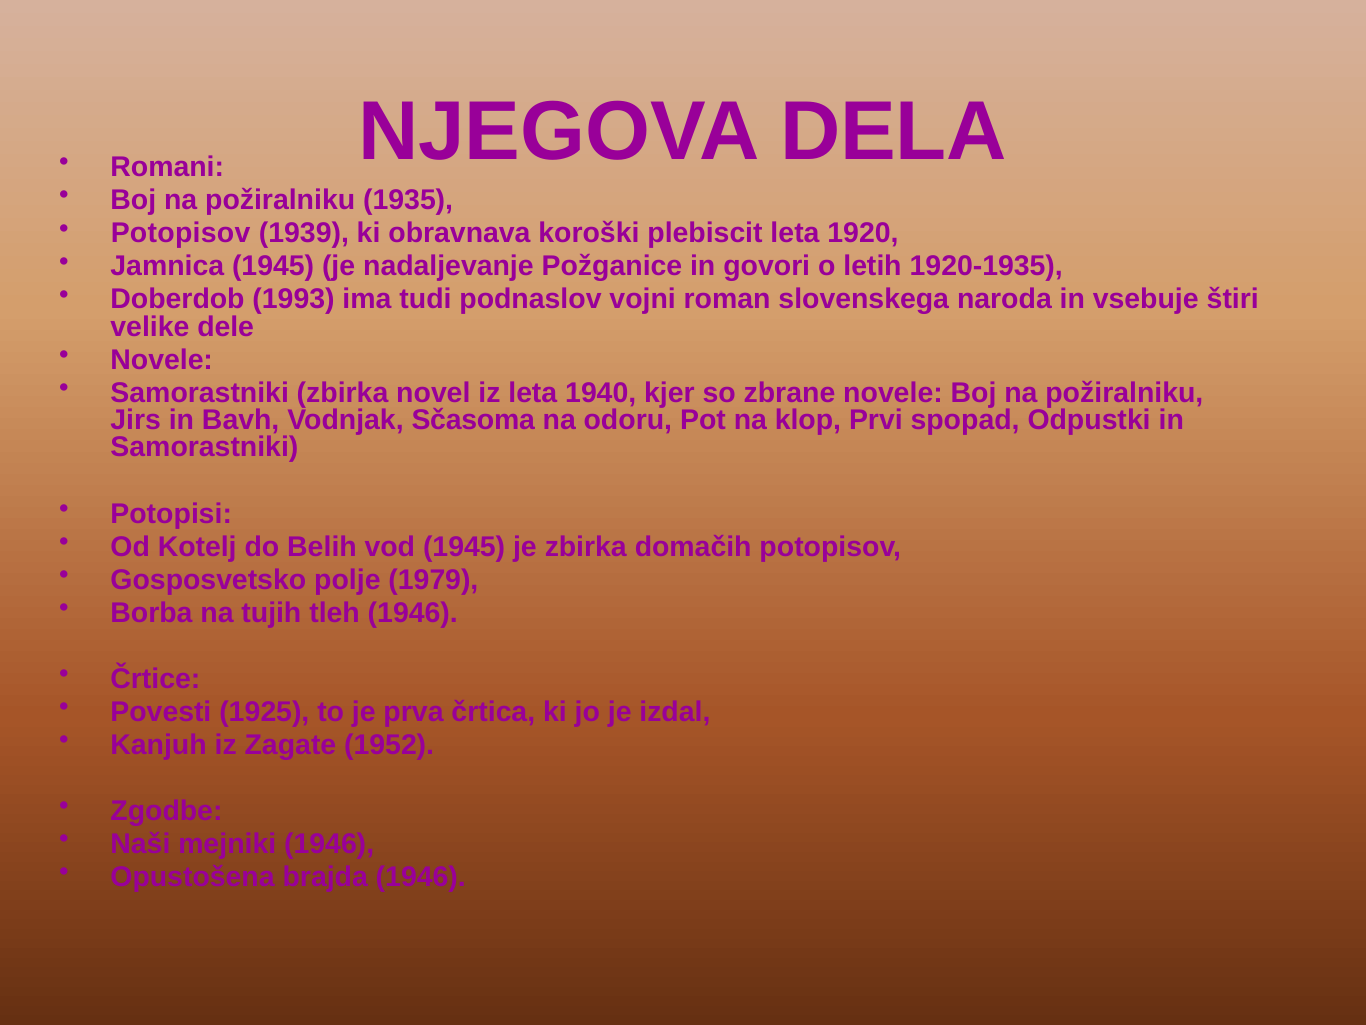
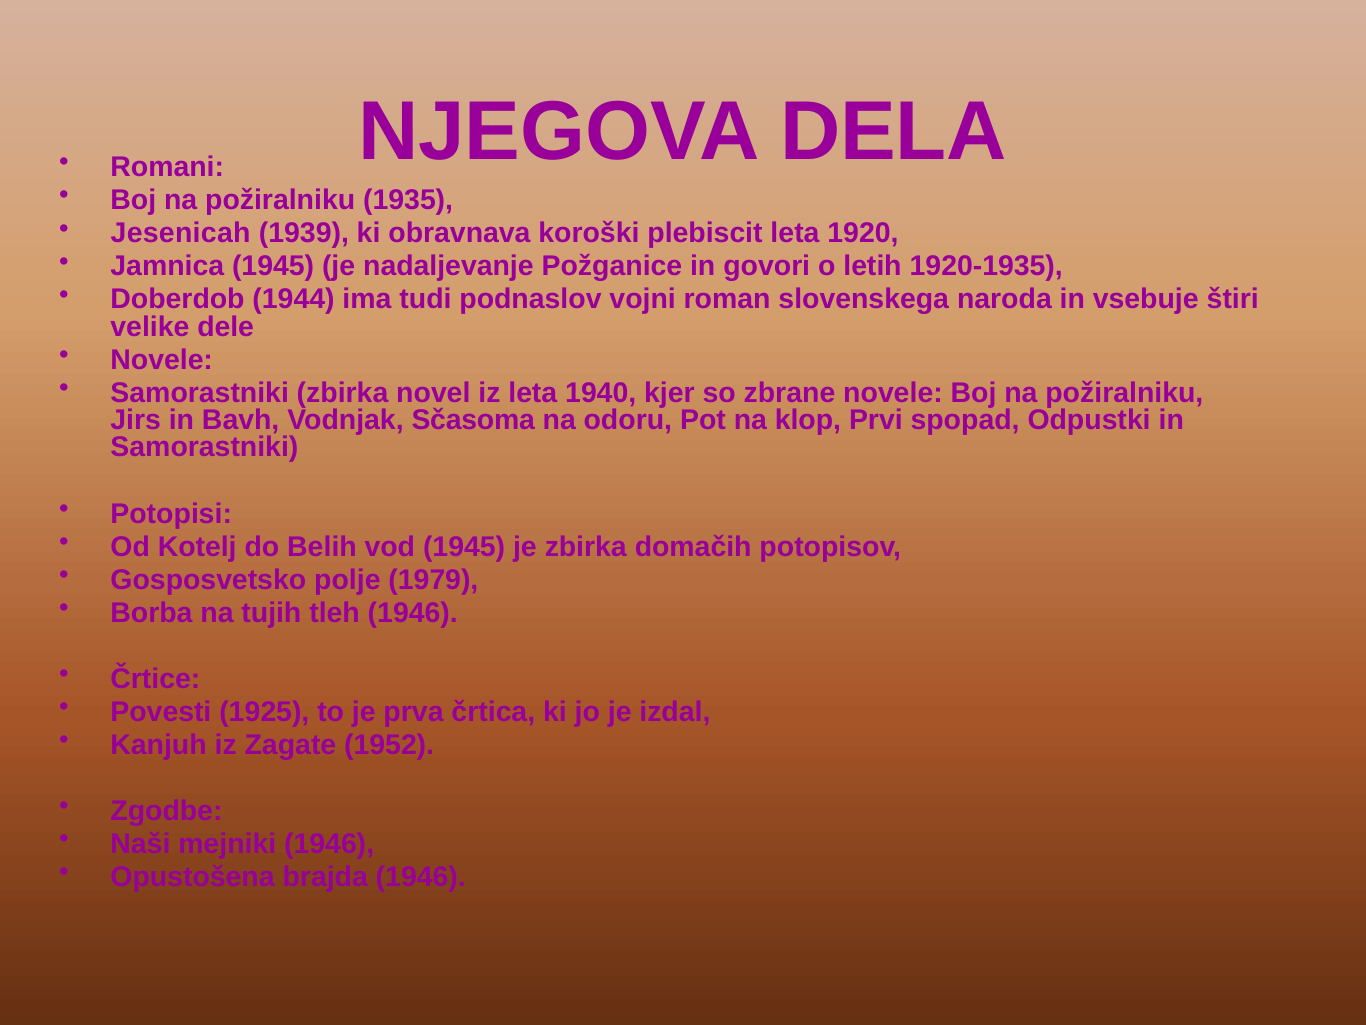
Potopisov at (181, 233): Potopisov -> Jesenicah
1993: 1993 -> 1944
